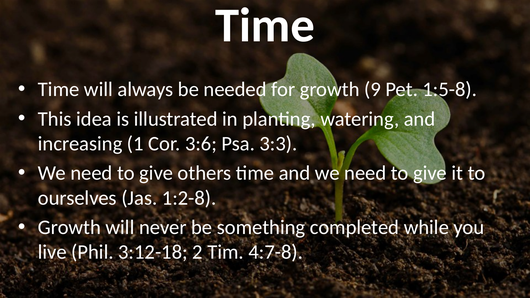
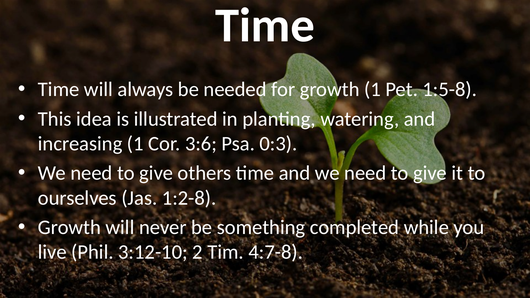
growth 9: 9 -> 1
3:3: 3:3 -> 0:3
3:12-18: 3:12-18 -> 3:12-10
